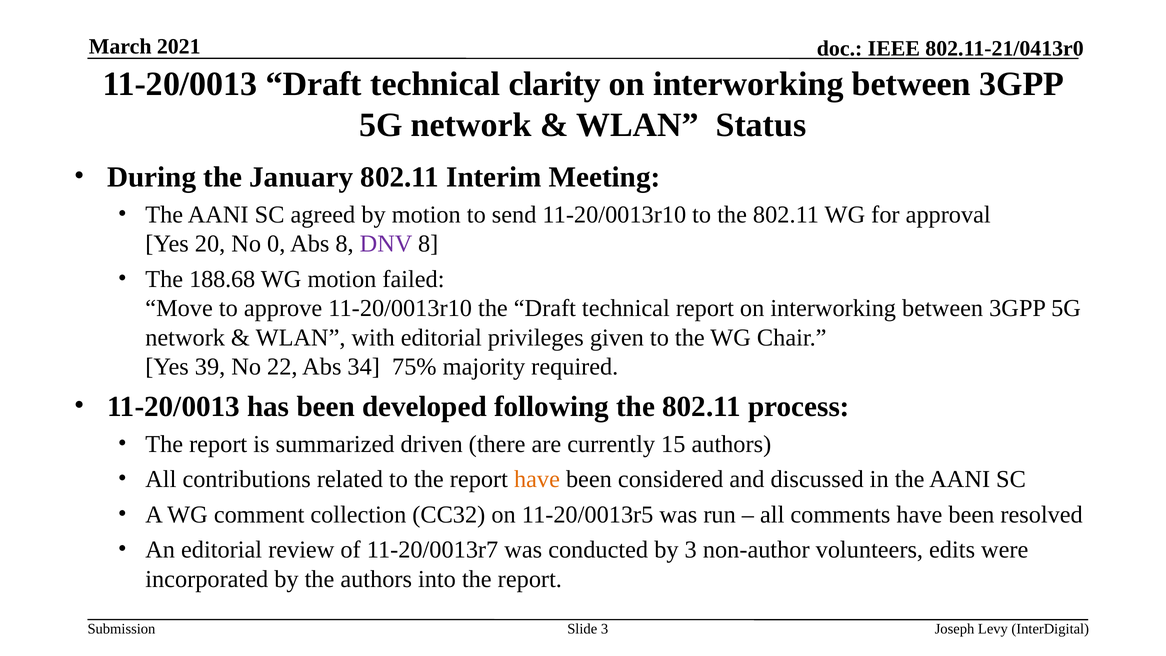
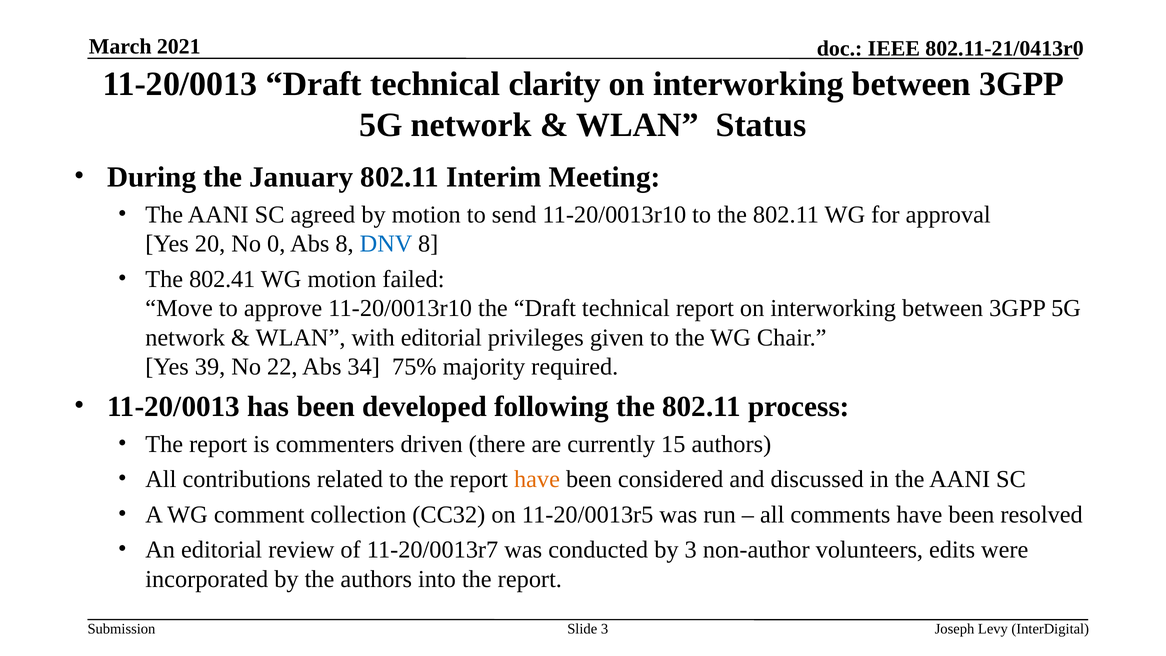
DNV colour: purple -> blue
188.68: 188.68 -> 802.41
summarized: summarized -> commenters
